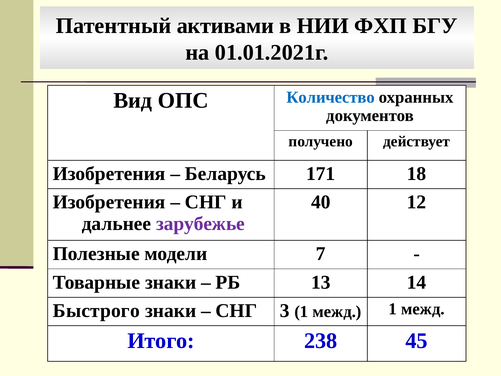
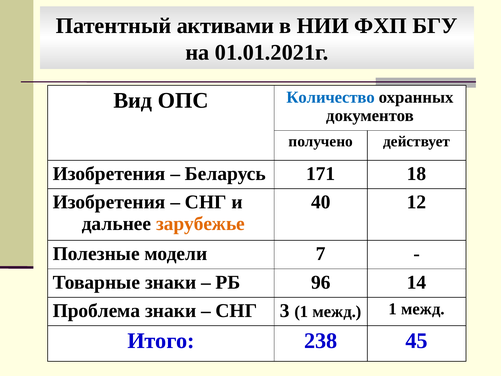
зарубежье colour: purple -> orange
13: 13 -> 96
Быстрого: Быстрого -> Проблема
